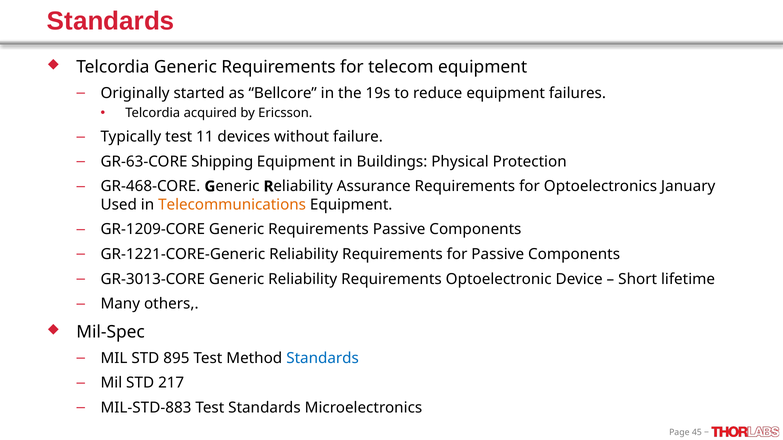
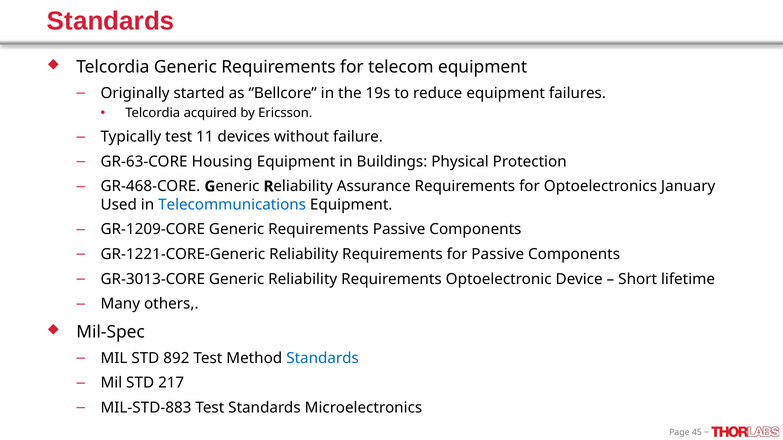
Shipping: Shipping -> Housing
Telecommunications colour: orange -> blue
895: 895 -> 892
